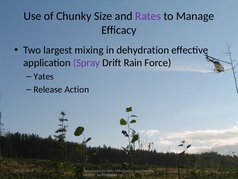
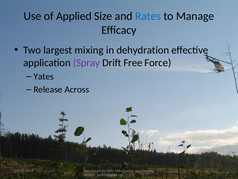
Chunky: Chunky -> Applied
Rates colour: purple -> blue
Rain: Rain -> Free
Action: Action -> Across
